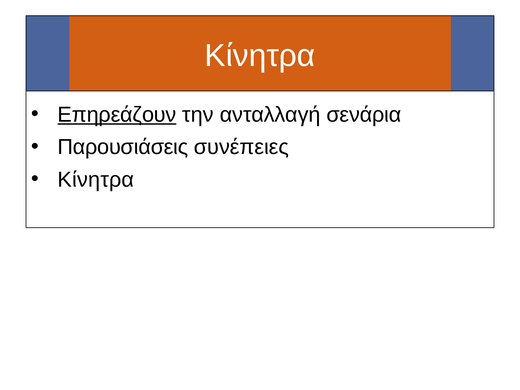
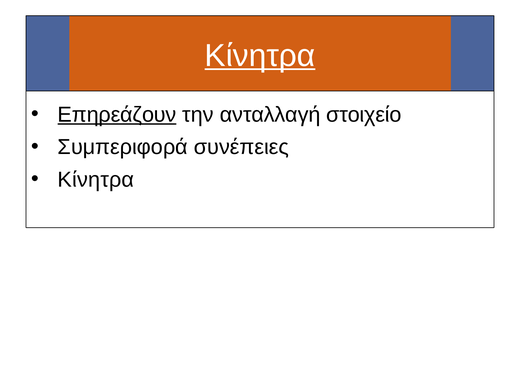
Κίνητρα at (260, 56) underline: none -> present
σενάρια: σενάρια -> στοιχείο
Παρουσιάσεις: Παρουσιάσεις -> Συμπεριφορά
